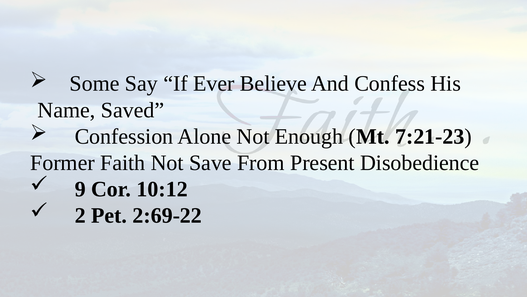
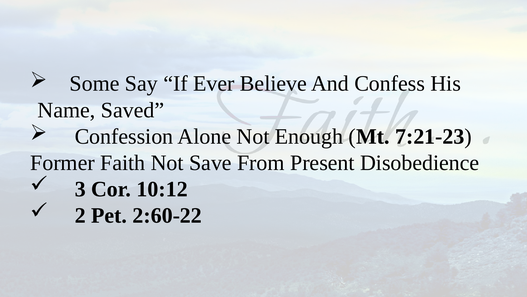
9: 9 -> 3
2:69-22: 2:69-22 -> 2:60-22
